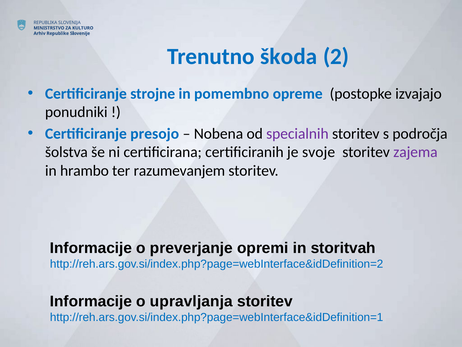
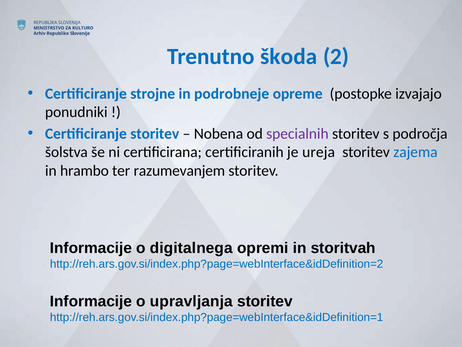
pomembno: pomembno -> podrobneje
Certificiranje presojo: presojo -> storitev
svoje: svoje -> ureja
zajema colour: purple -> blue
preverjanje: preverjanje -> digitalnega
